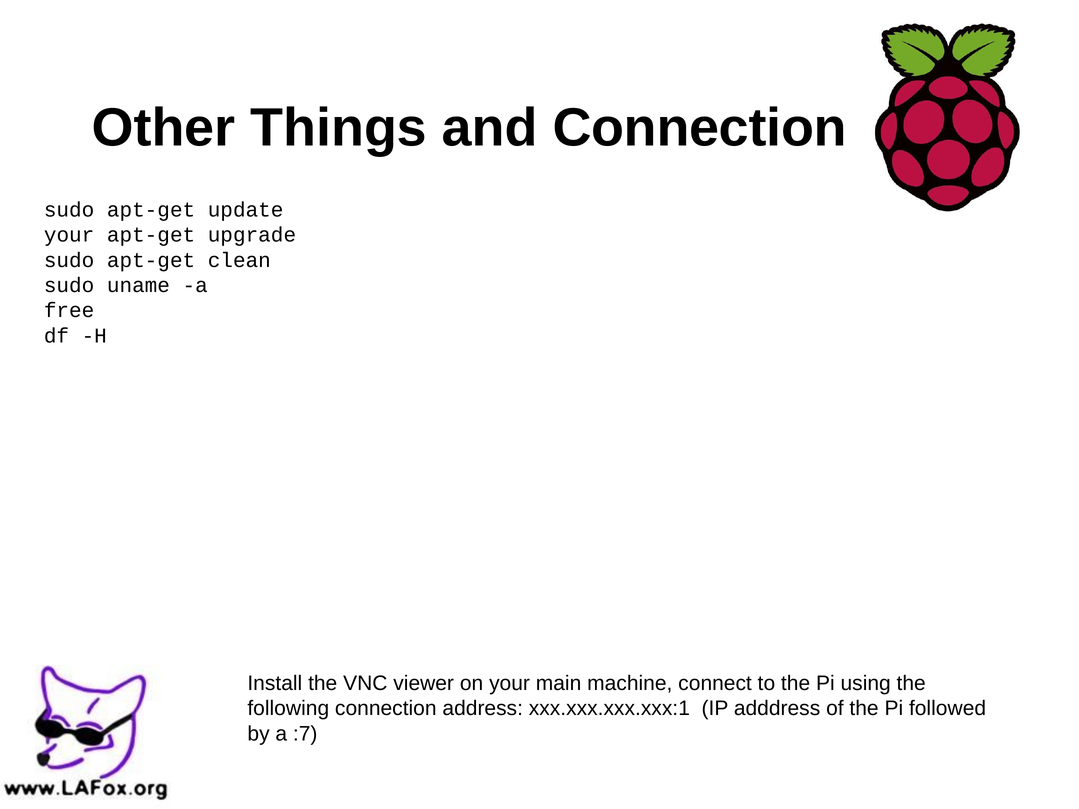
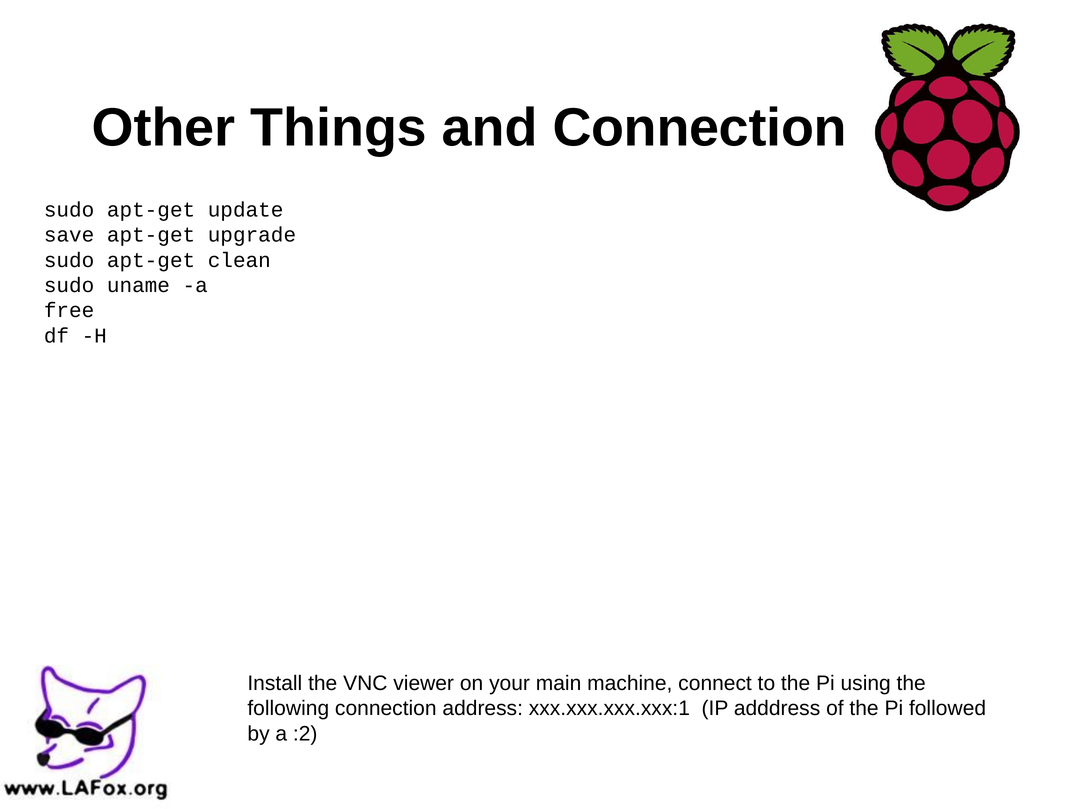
your at (69, 235): your -> save
:7: :7 -> :2
